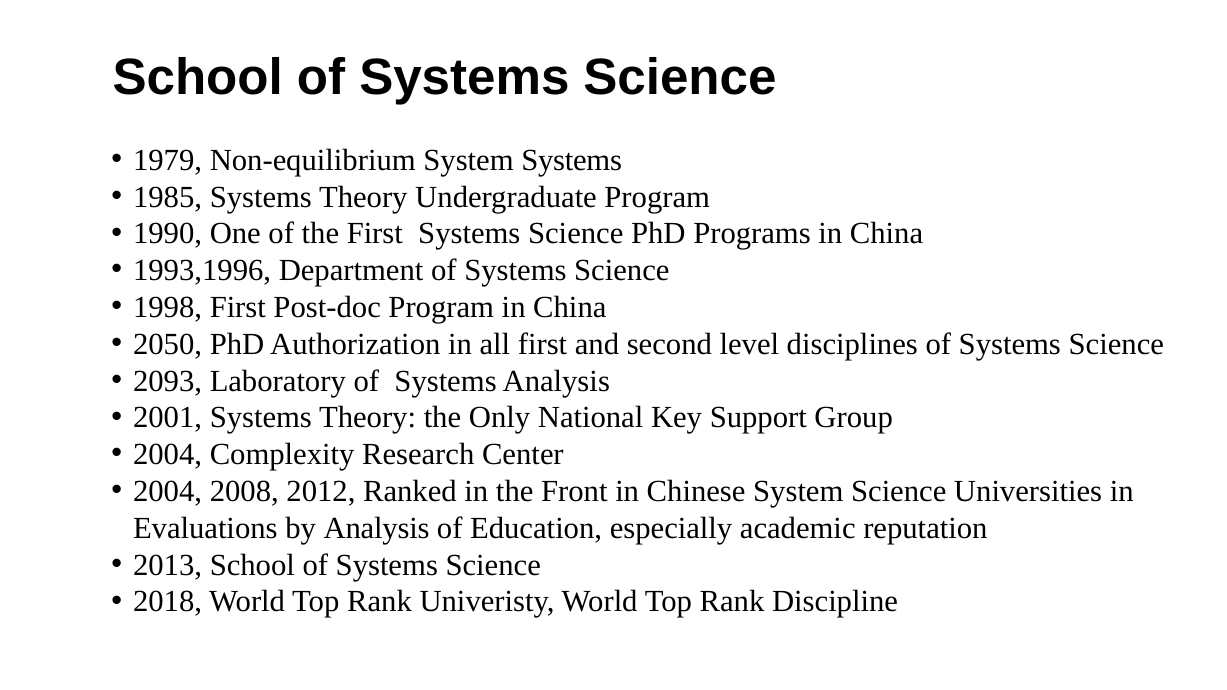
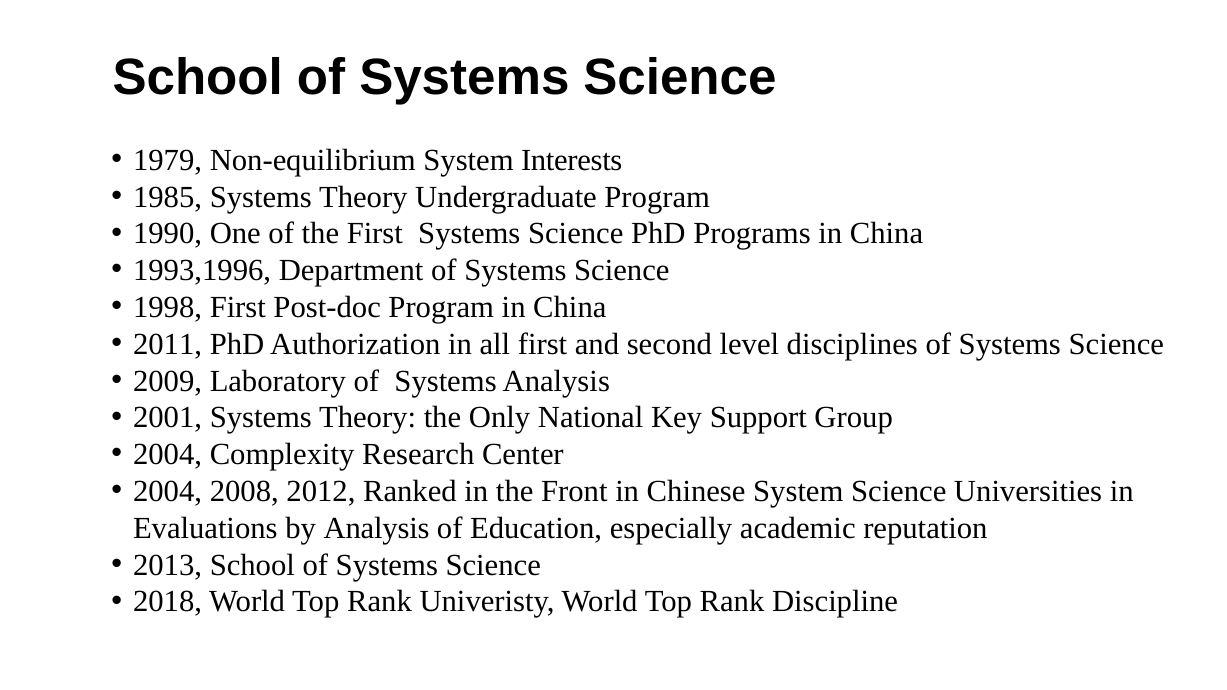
System Systems: Systems -> Interests
2050: 2050 -> 2011
2093: 2093 -> 2009
